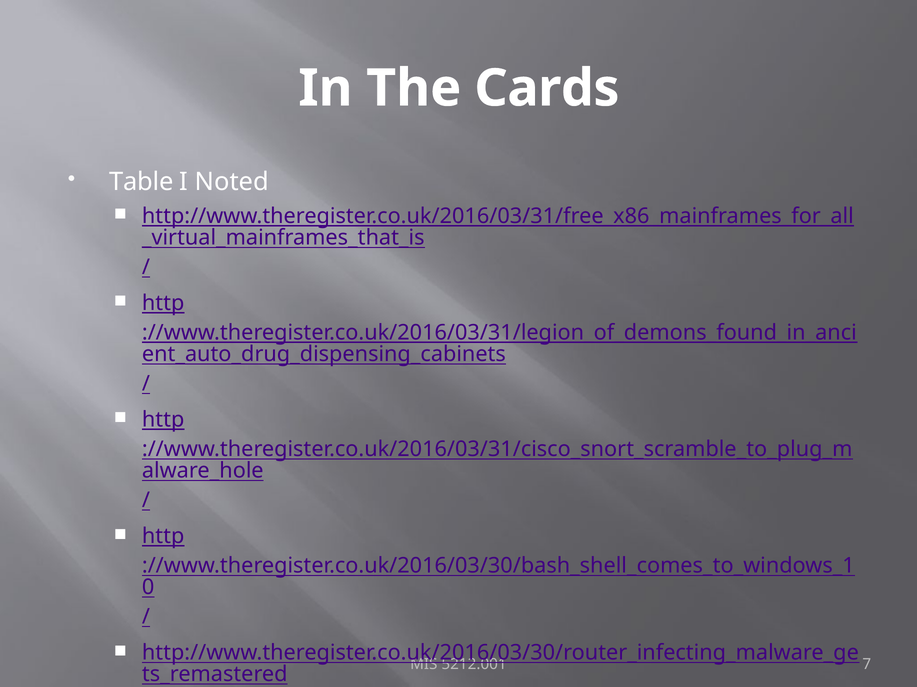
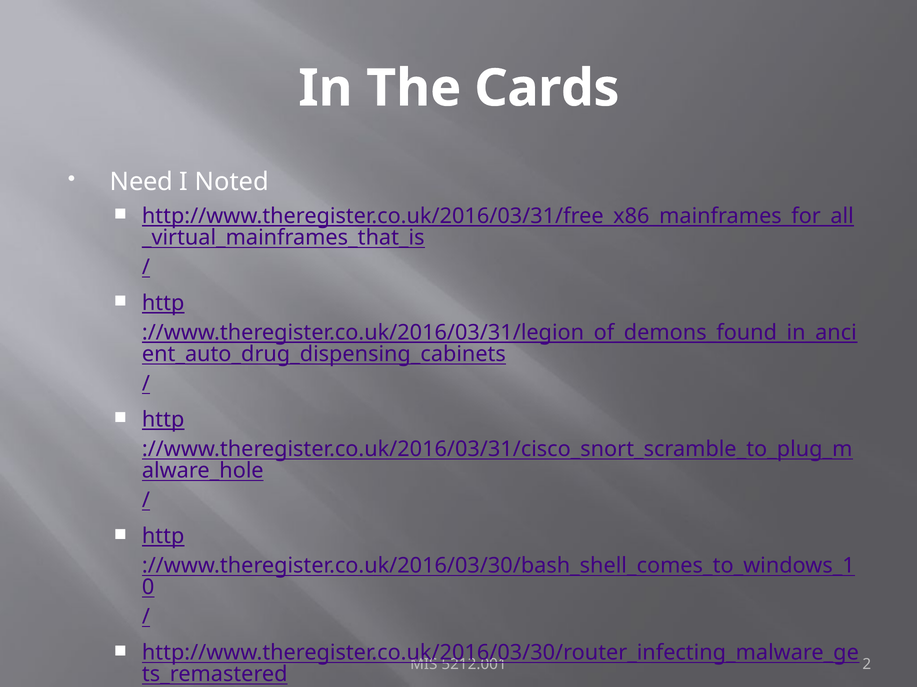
Table: Table -> Need
7: 7 -> 2
